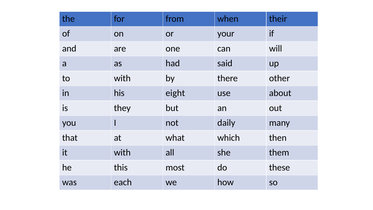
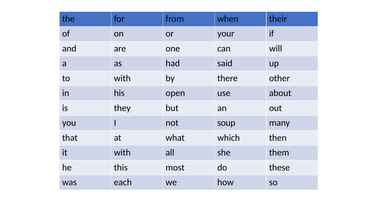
eight: eight -> open
daily: daily -> soup
